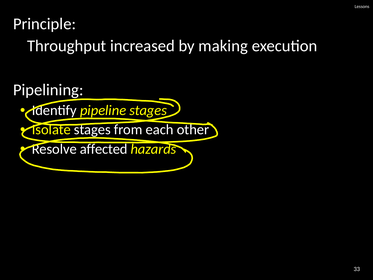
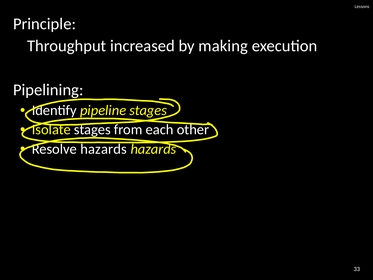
Resolve affected: affected -> hazards
